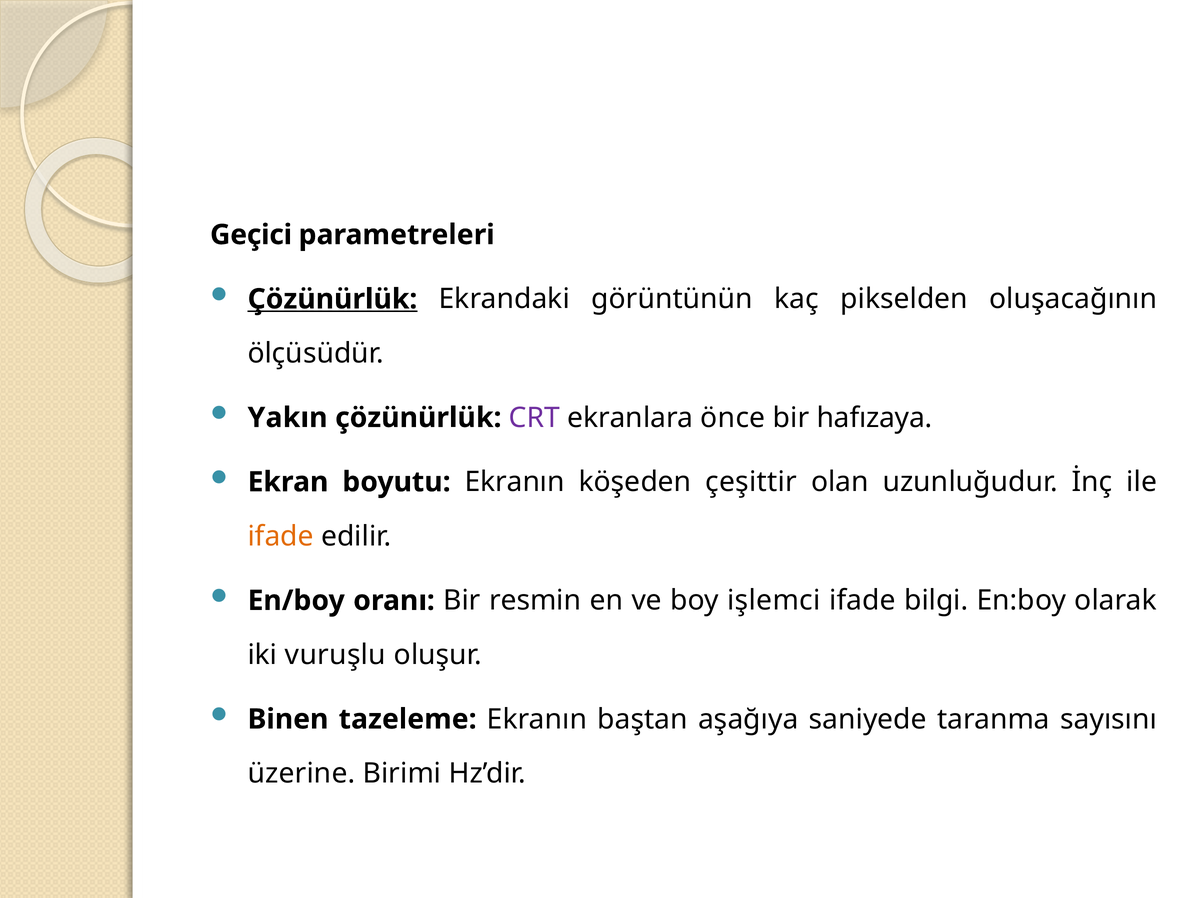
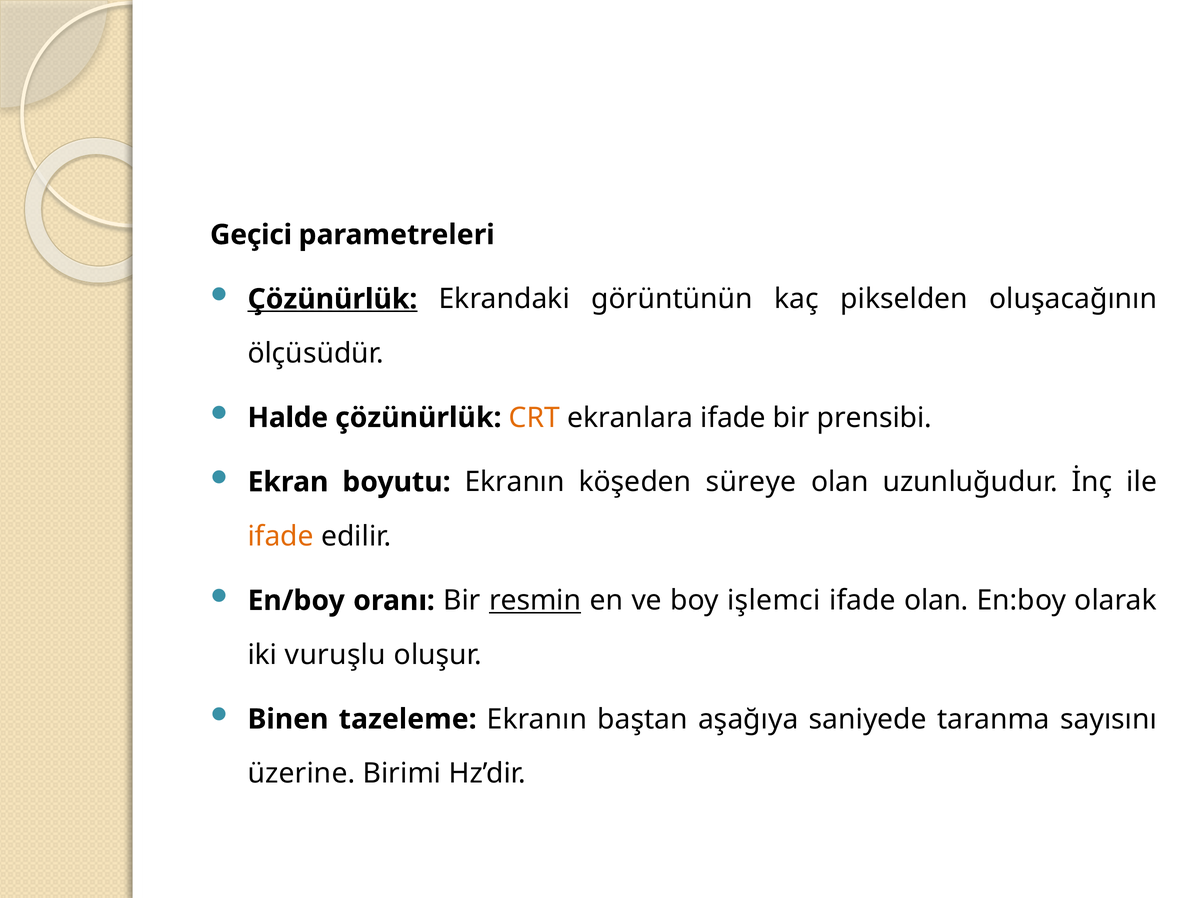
Yakın: Yakın -> Halde
CRT colour: purple -> orange
ekranlara önce: önce -> ifade
hafızaya: hafızaya -> prensibi
çeşittir: çeşittir -> süreye
resmin underline: none -> present
ifade bilgi: bilgi -> olan
